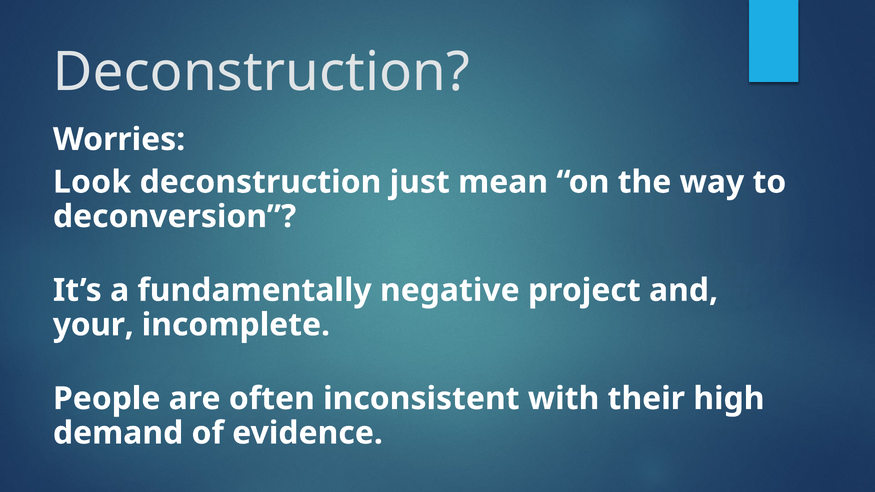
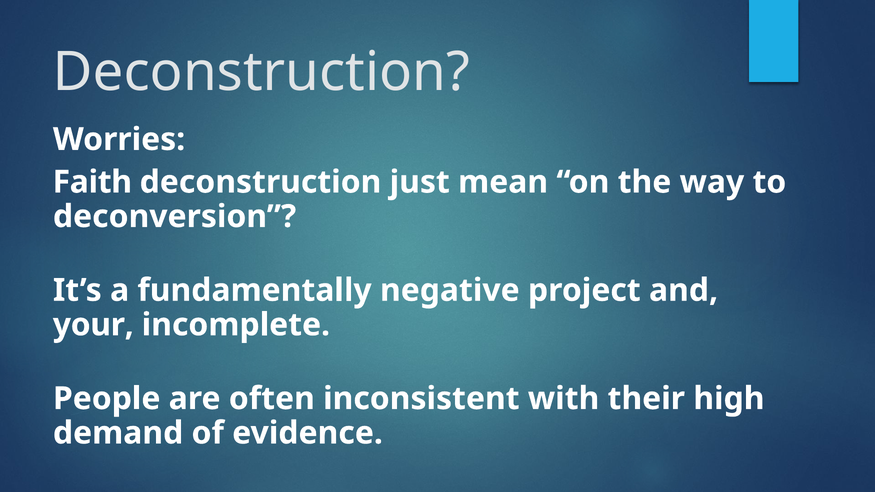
Look: Look -> Faith
